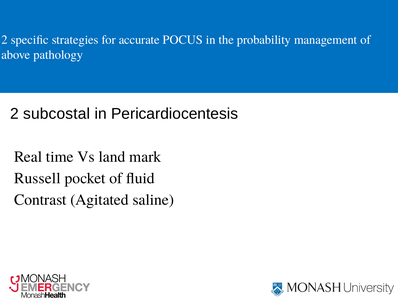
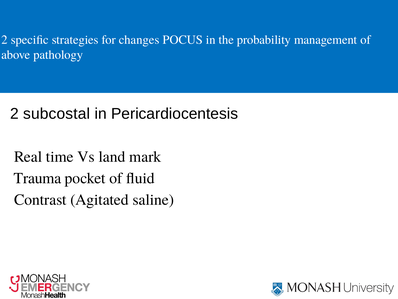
accurate: accurate -> changes
Russell: Russell -> Trauma
